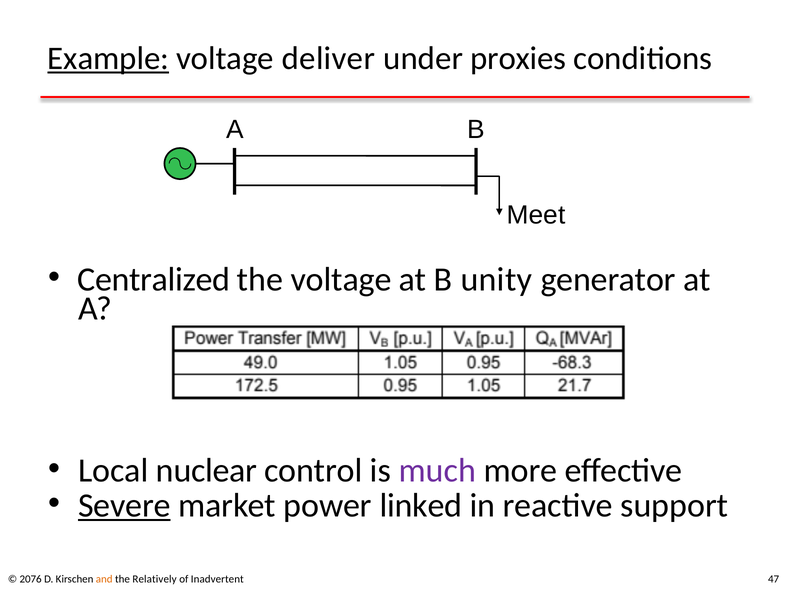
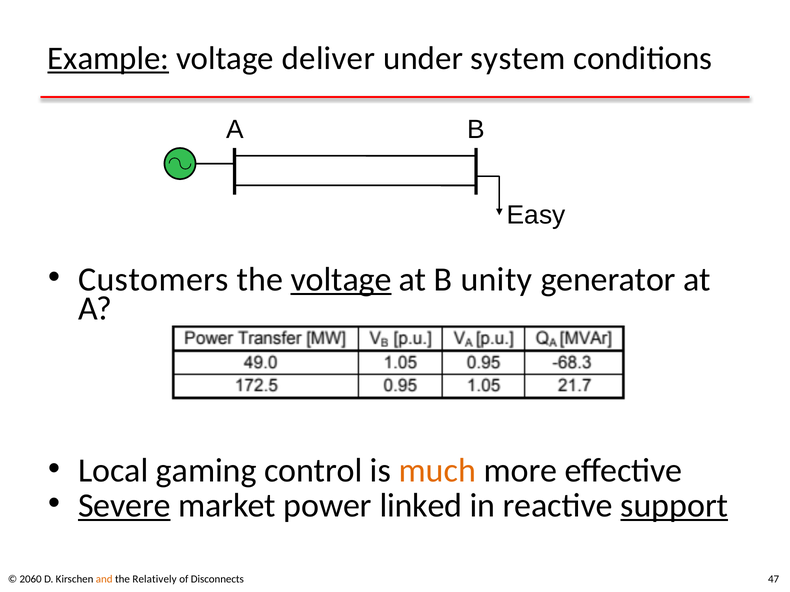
proxies: proxies -> system
Meet: Meet -> Easy
Centralized: Centralized -> Customers
voltage at (341, 280) underline: none -> present
nuclear: nuclear -> gaming
much colour: purple -> orange
support underline: none -> present
2076: 2076 -> 2060
Inadvertent: Inadvertent -> Disconnects
